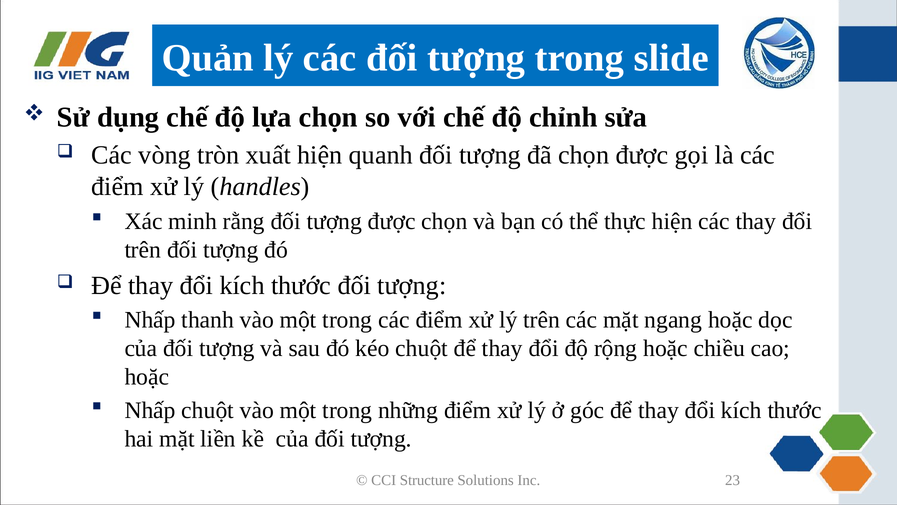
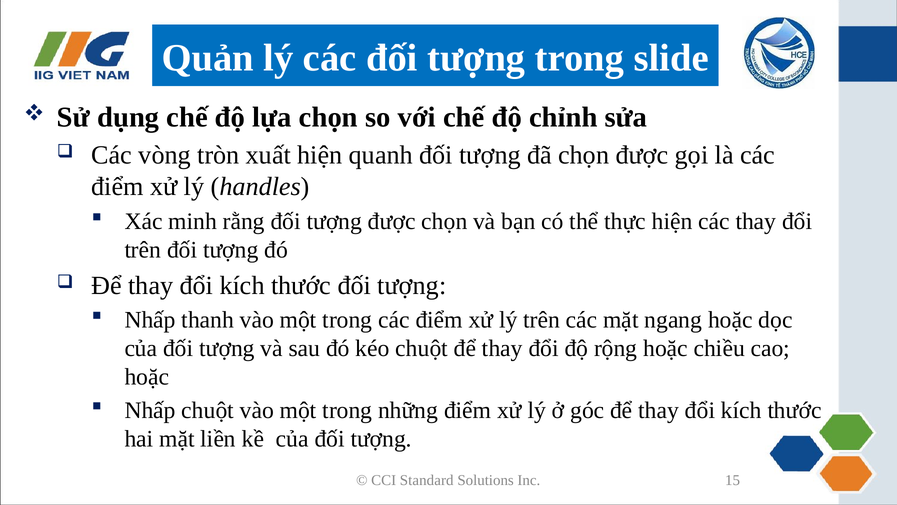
Structure: Structure -> Standard
23: 23 -> 15
